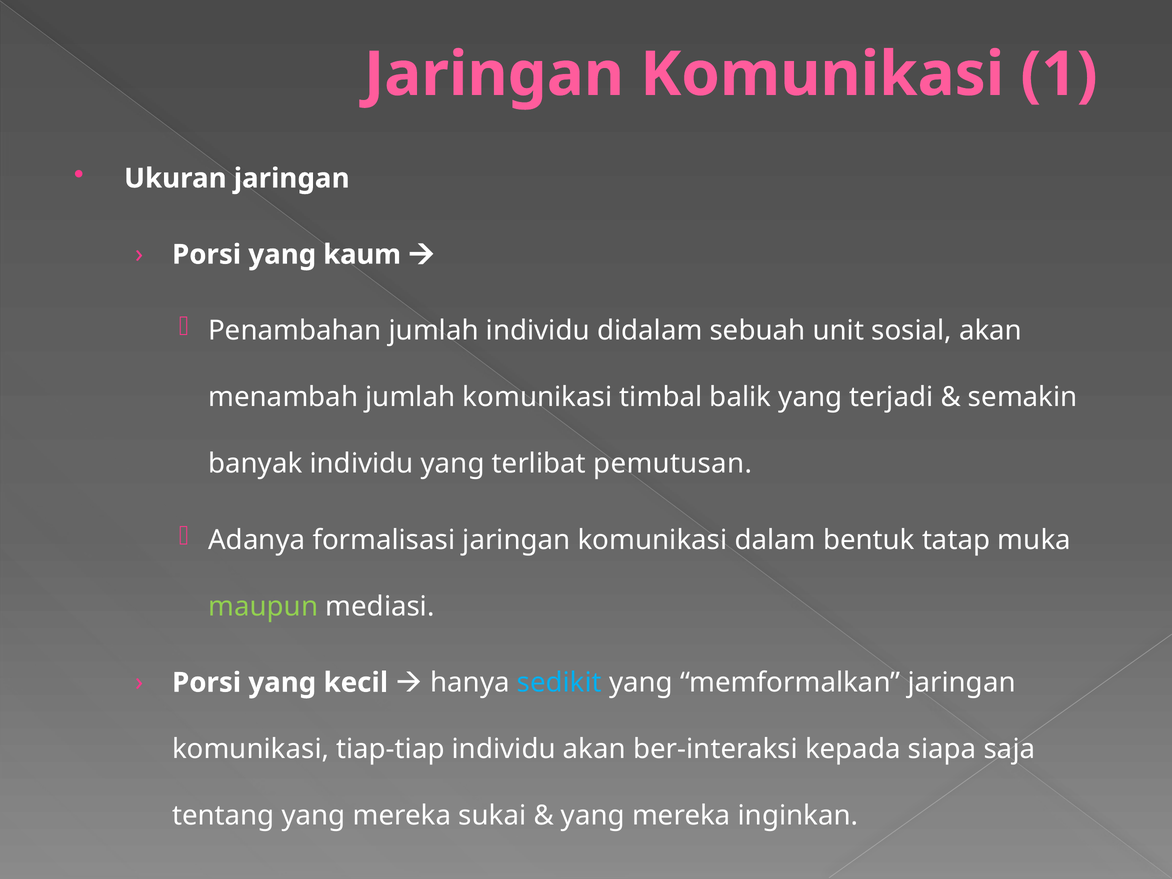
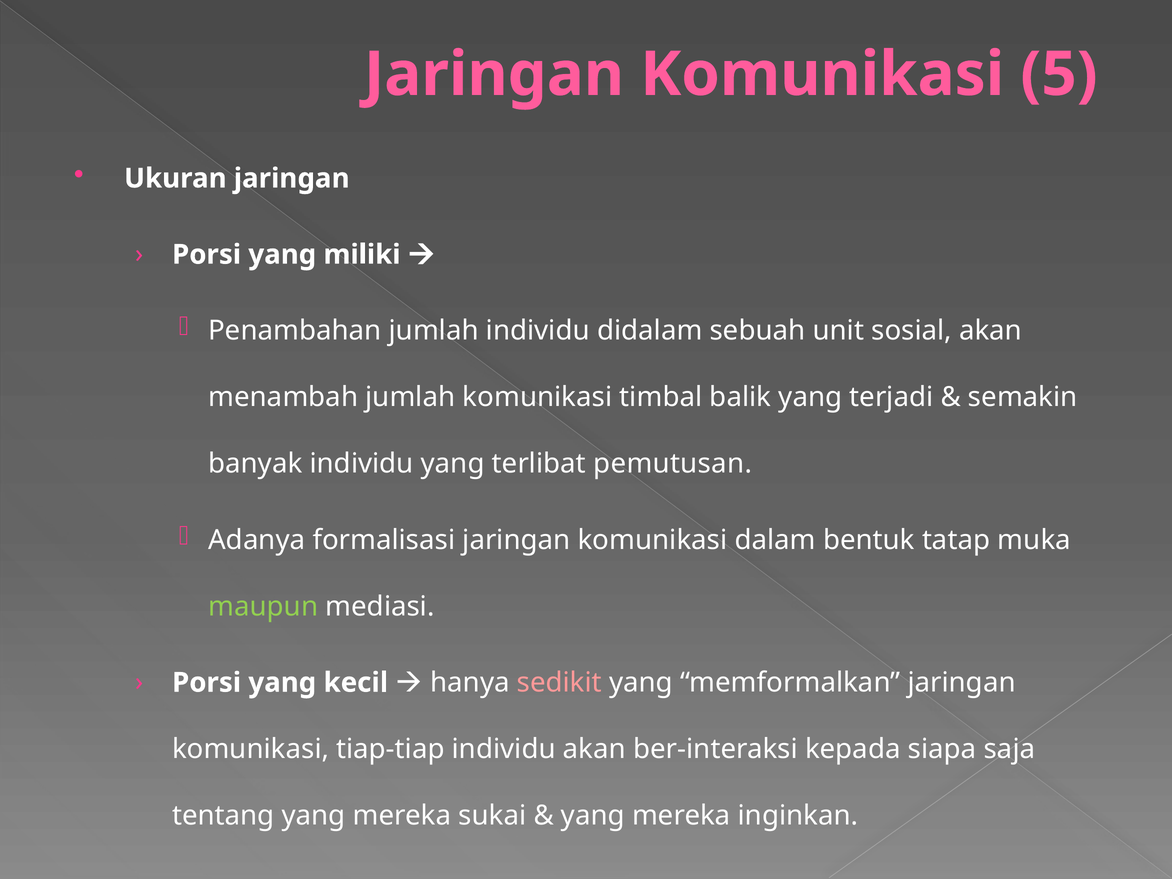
1: 1 -> 5
kaum: kaum -> miliki
sedikit colour: light blue -> pink
